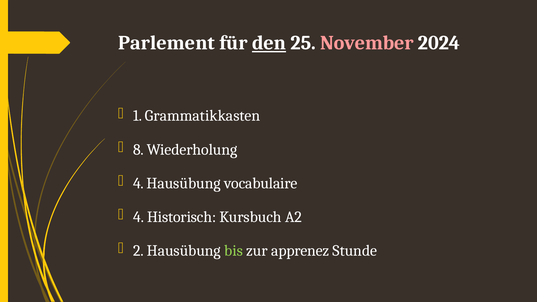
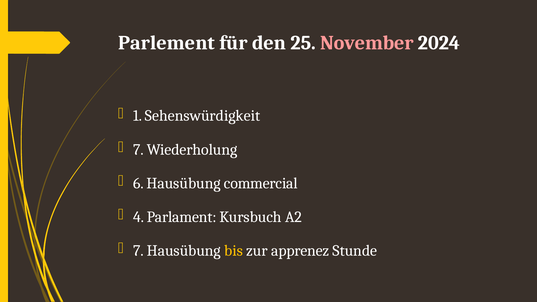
den underline: present -> none
Grammatikkasten: Grammatikkasten -> Sehenswürdigkeit
8 at (139, 150): 8 -> 7
4 at (138, 183): 4 -> 6
vocabulaire: vocabulaire -> commercial
Historisch: Historisch -> Parlament
2 at (138, 251): 2 -> 7
bis colour: light green -> yellow
